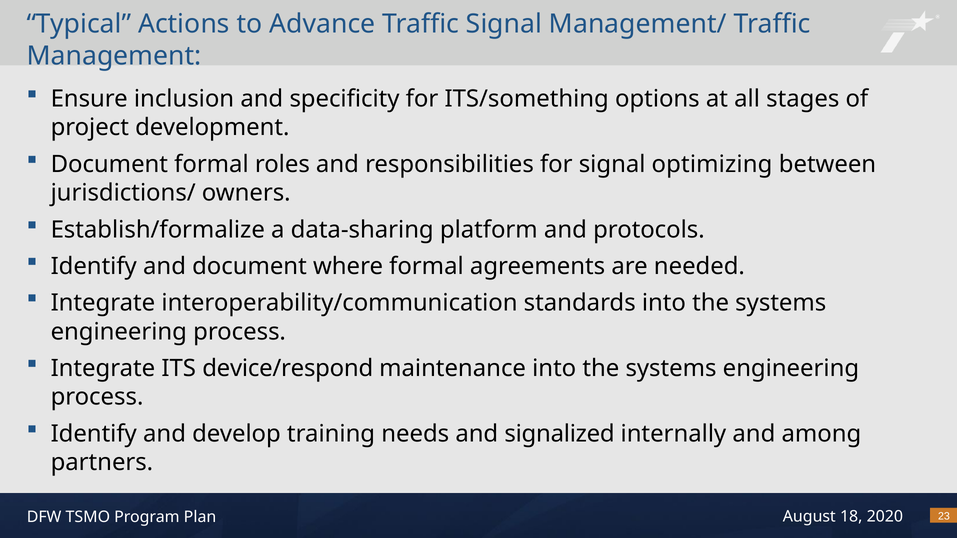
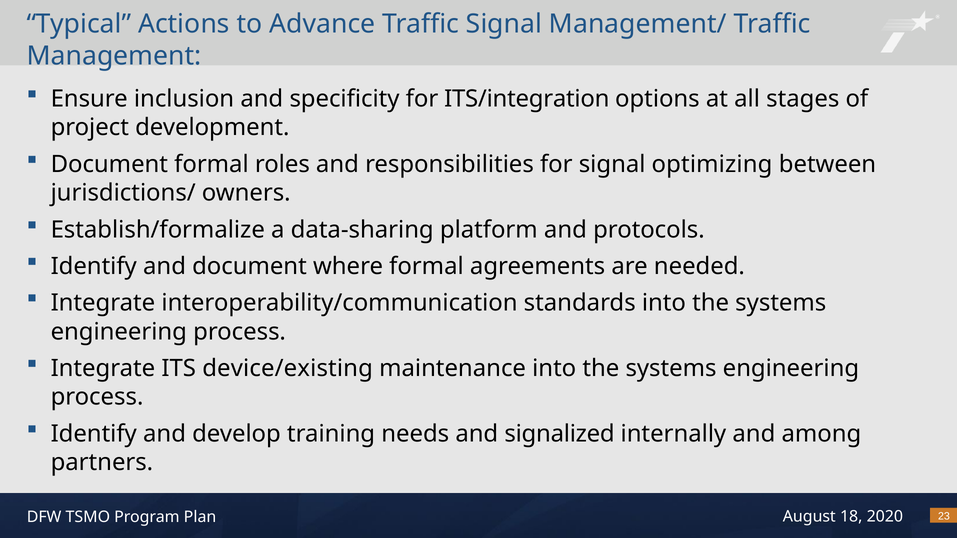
ITS/something: ITS/something -> ITS/integration
device/respond: device/respond -> device/existing
